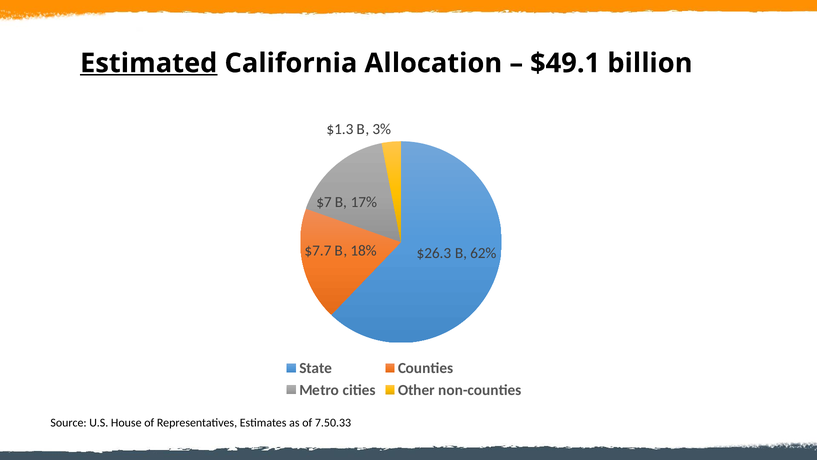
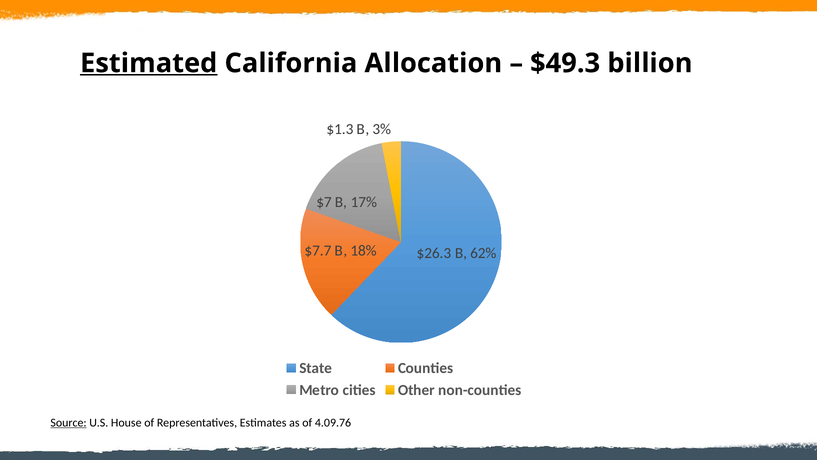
$49.1: $49.1 -> $49.3
Source underline: none -> present
7.50.33: 7.50.33 -> 4.09.76
